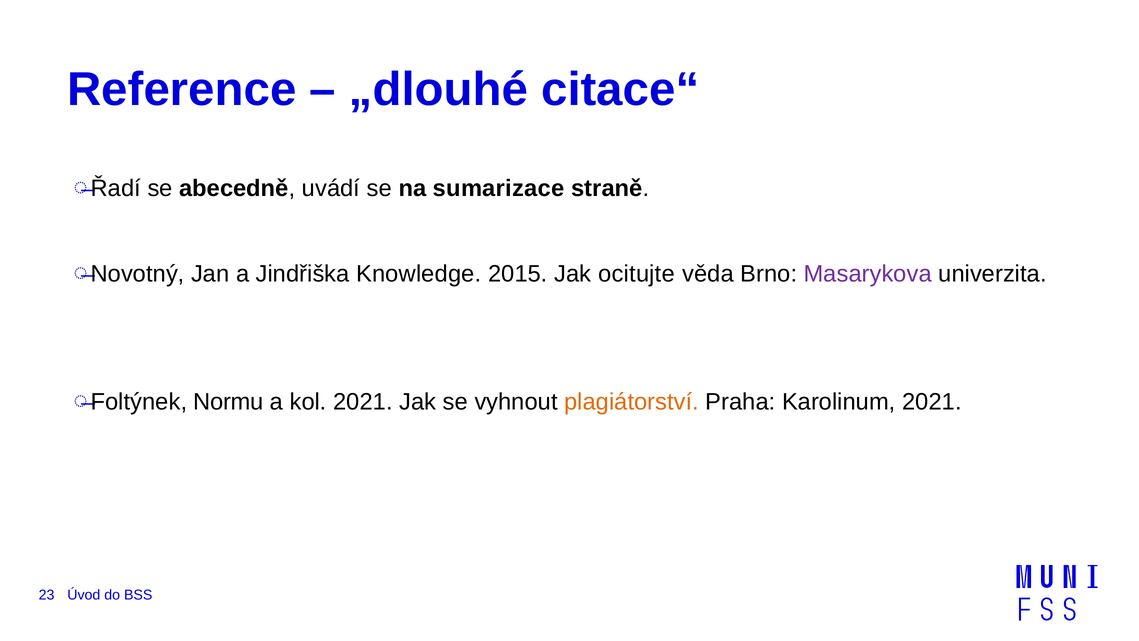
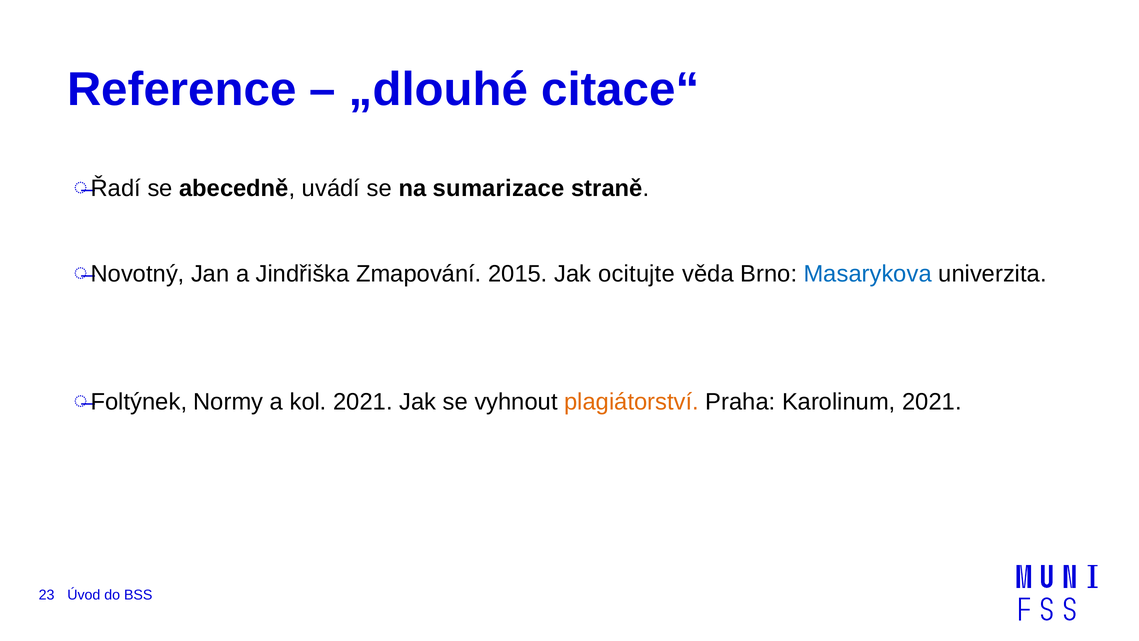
Knowledge: Knowledge -> Zmapování
Masarykova colour: purple -> blue
Normu: Normu -> Normy
